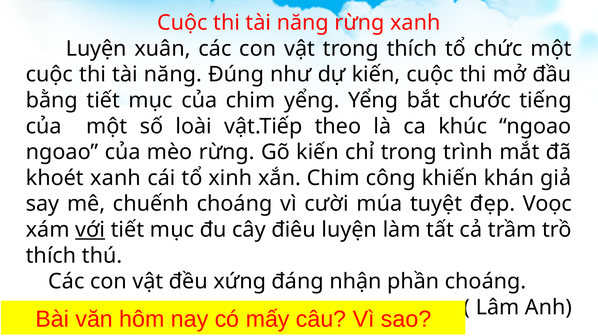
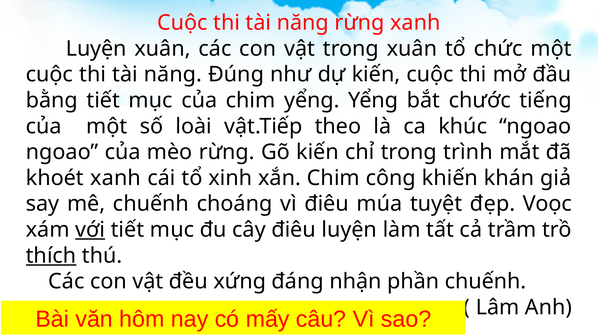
trong thích: thích -> xuân
vì cười: cười -> điêu
thích at (51, 256) underline: none -> present
phần choáng: choáng -> chuếnh
